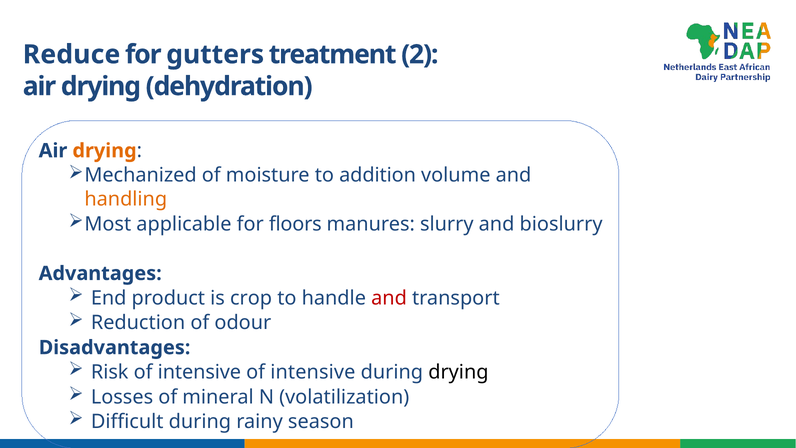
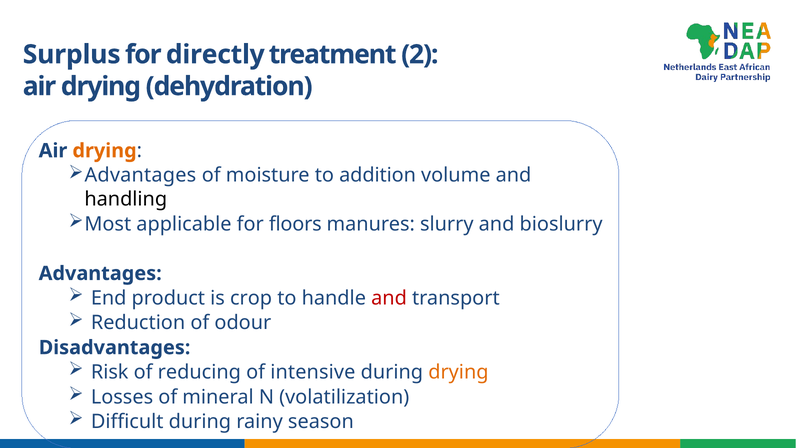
Reduce: Reduce -> Surplus
gutters: gutters -> directly
Mechanized at (141, 175): Mechanized -> Advantages
handling colour: orange -> black
Risk of intensive: intensive -> reducing
drying at (458, 372) colour: black -> orange
